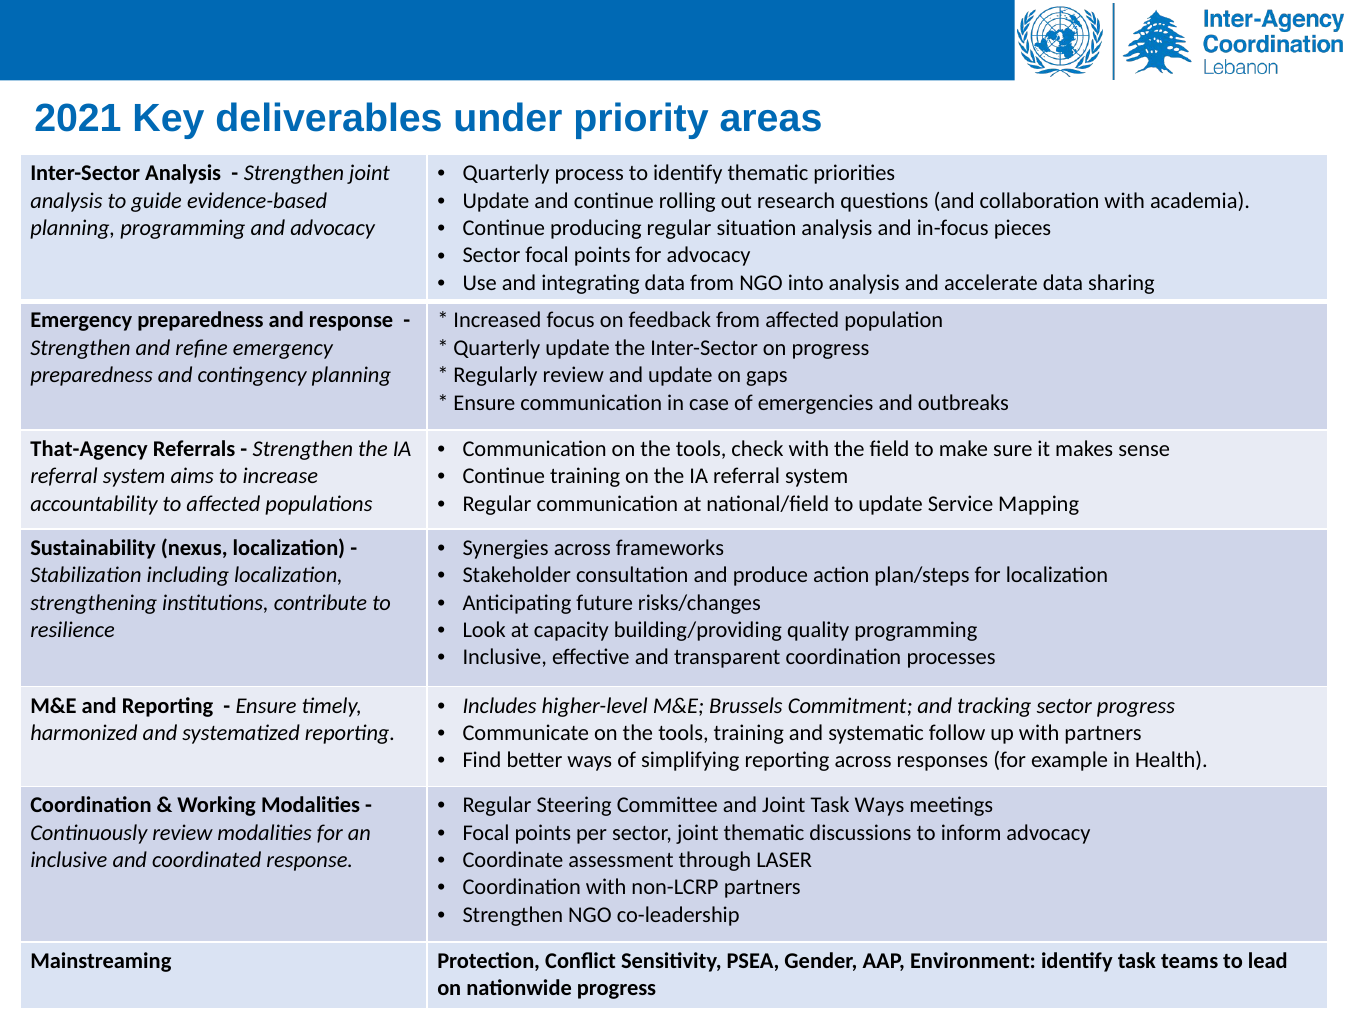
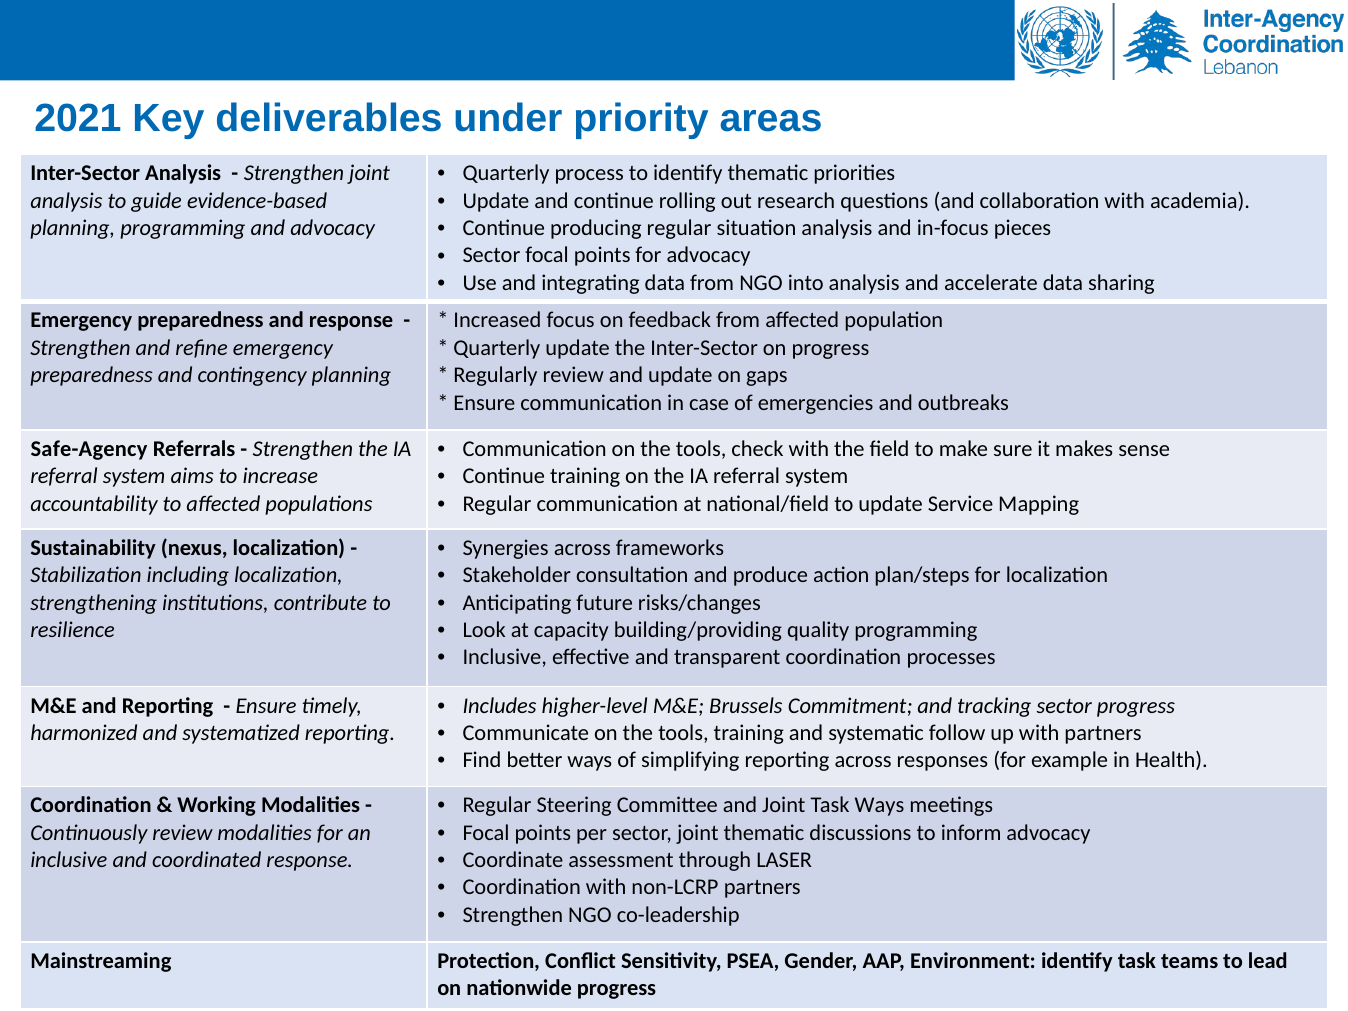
That-Agency: That-Agency -> Safe-Agency
